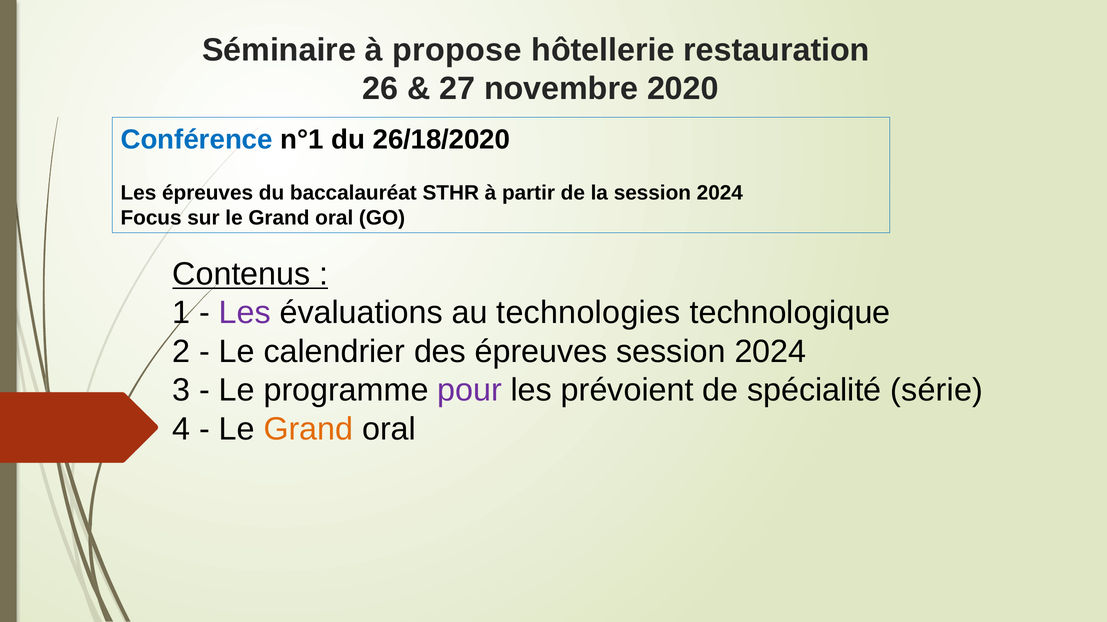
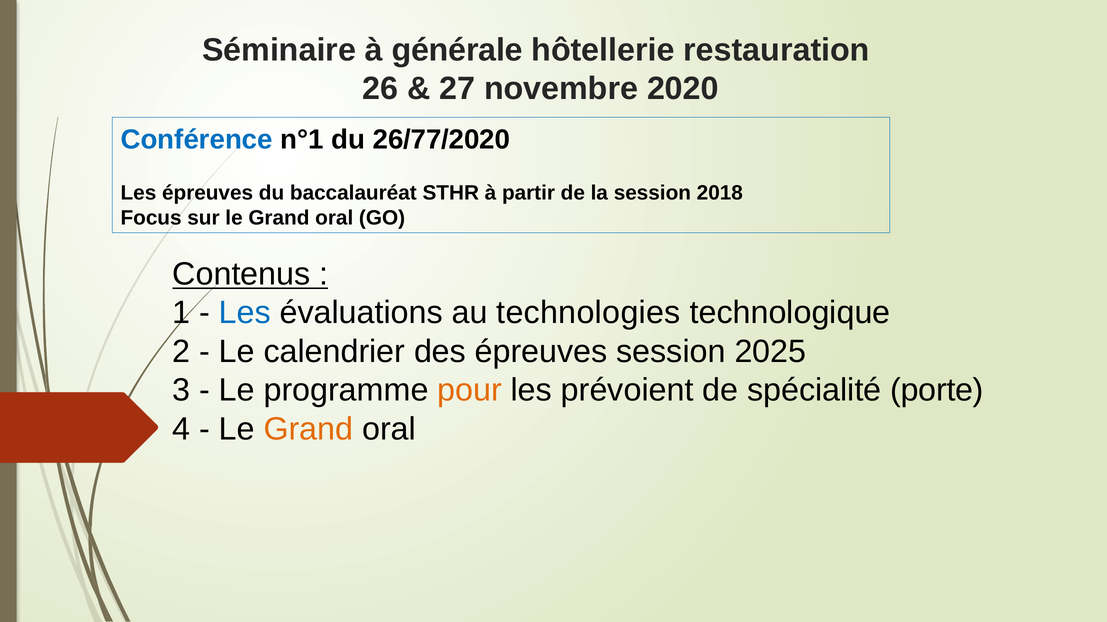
propose: propose -> générale
26/18/2020: 26/18/2020 -> 26/77/2020
la session 2024: 2024 -> 2018
Les at (245, 313) colour: purple -> blue
épreuves session 2024: 2024 -> 2025
pour colour: purple -> orange
série: série -> porte
